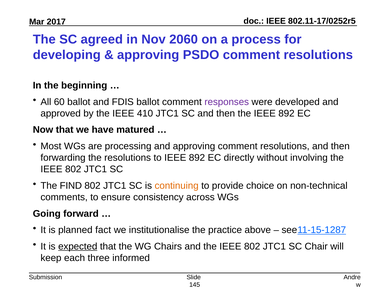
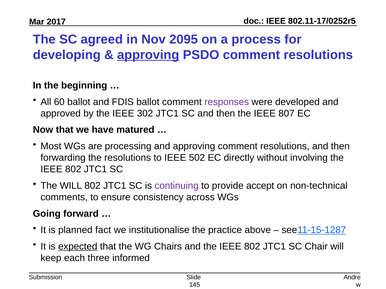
2060: 2060 -> 2095
approving at (148, 55) underline: none -> present
410: 410 -> 302
the IEEE 892: 892 -> 807
to IEEE 892: 892 -> 502
The FIND: FIND -> WILL
continuing colour: orange -> purple
choice: choice -> accept
